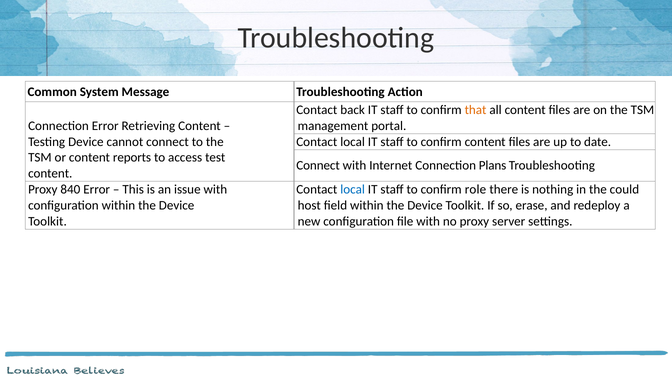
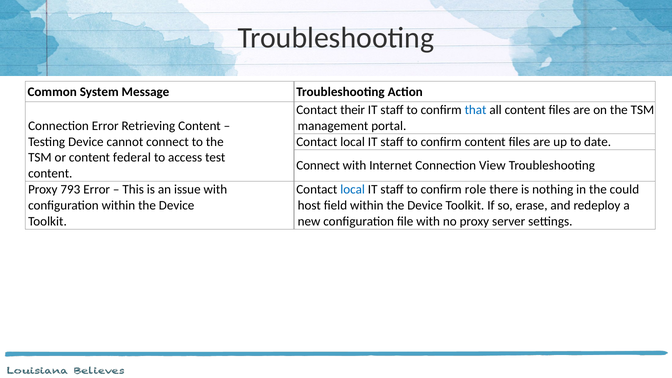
back: back -> their
that colour: orange -> blue
reports: reports -> federal
Plans: Plans -> View
840: 840 -> 793
